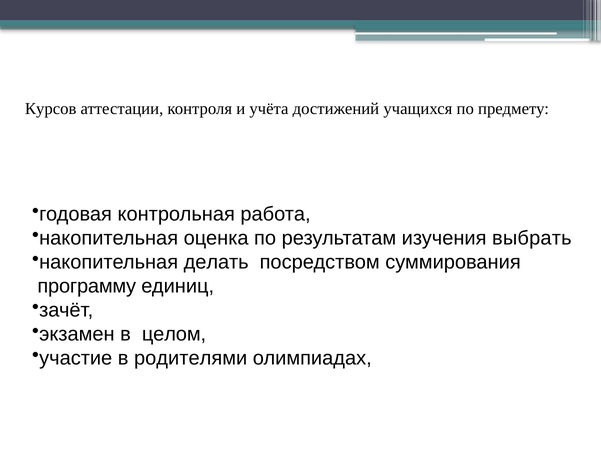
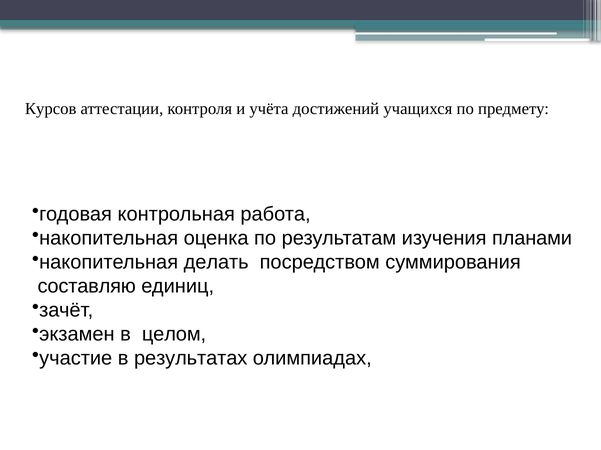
выбрать: выбрать -> планами
программу: программу -> составляю
родителями: родителями -> результатах
